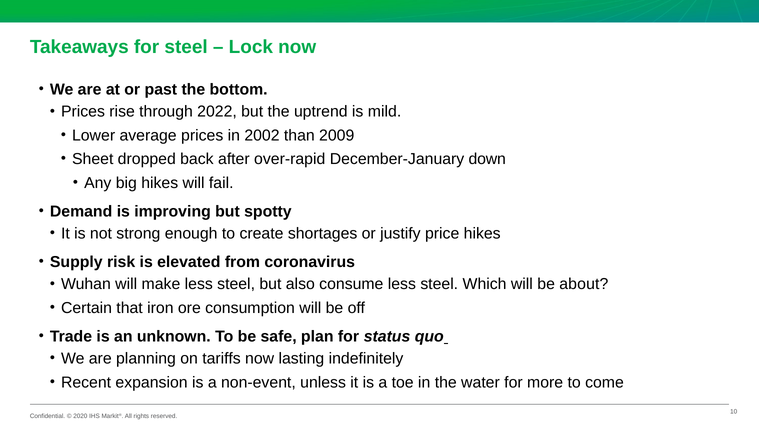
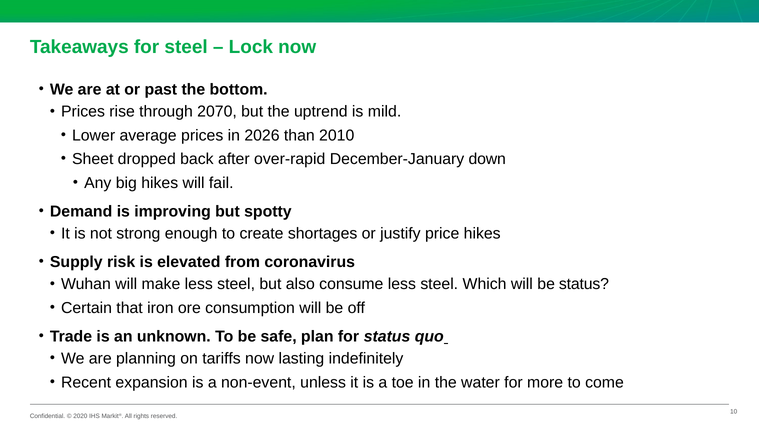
2022: 2022 -> 2070
2002: 2002 -> 2026
2009: 2009 -> 2010
be about: about -> status
